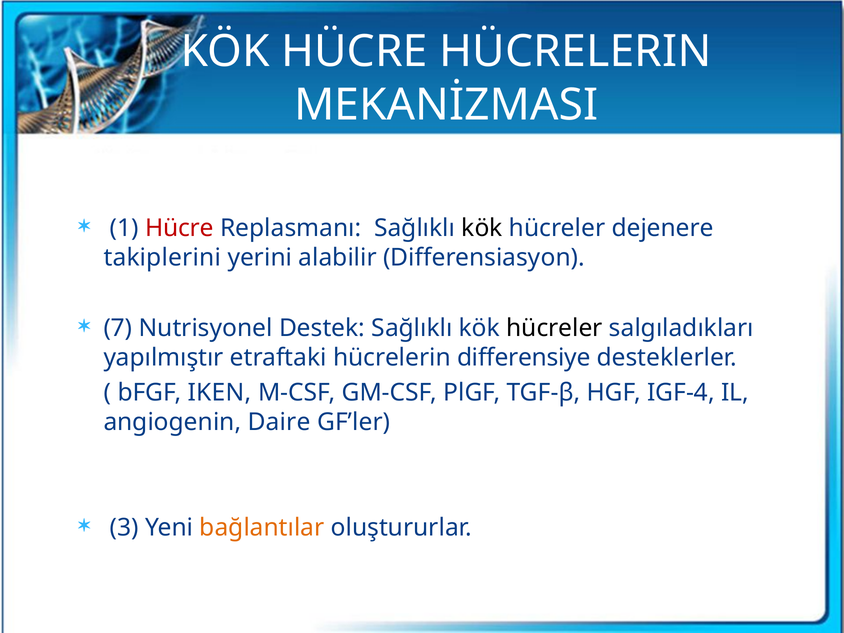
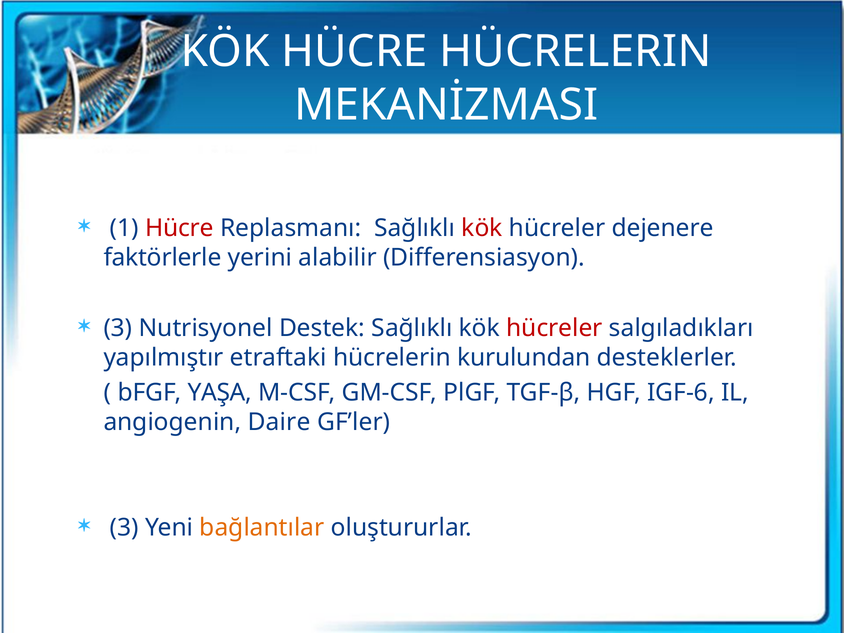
kök at (482, 228) colour: black -> red
takiplerini: takiplerini -> faktörlerle
7 at (118, 328): 7 -> 3
hücreler at (554, 328) colour: black -> red
differensiye: differensiye -> kurulundan
IKEN: IKEN -> YAŞA
IGF-4: IGF-4 -> IGF-6
